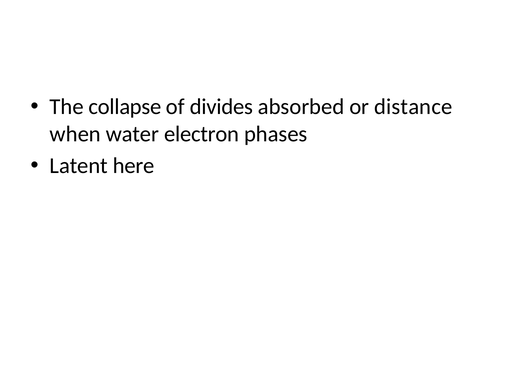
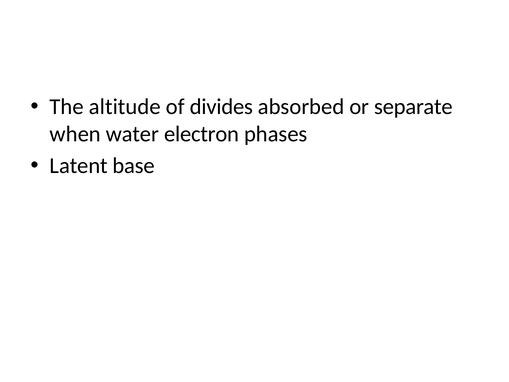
collapse: collapse -> altitude
distance: distance -> separate
here: here -> base
